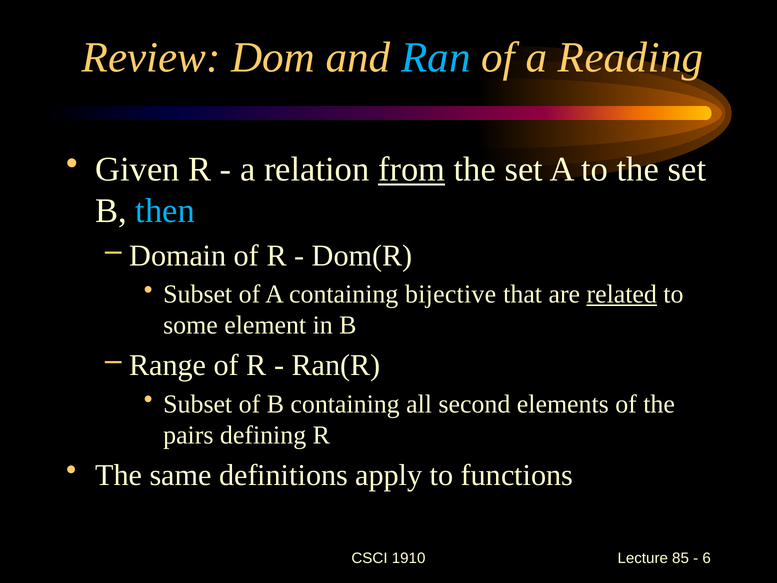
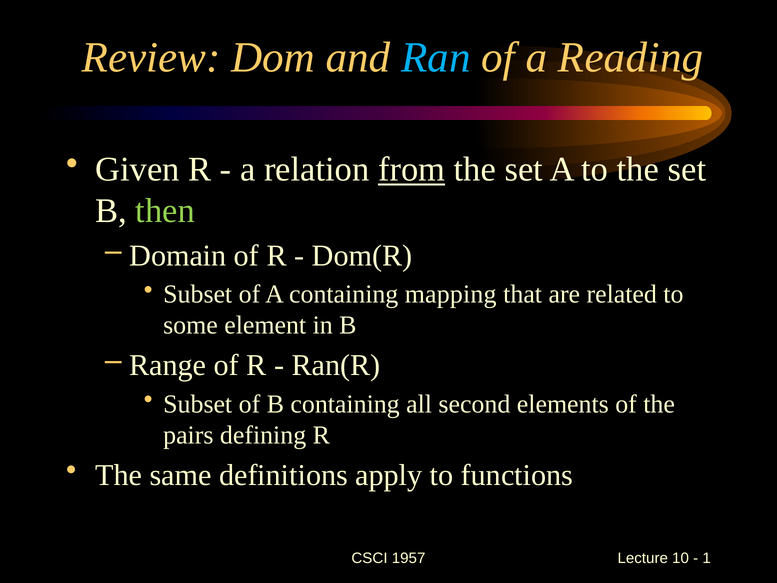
then colour: light blue -> light green
bijective: bijective -> mapping
related underline: present -> none
1910: 1910 -> 1957
85: 85 -> 10
6: 6 -> 1
